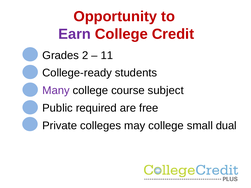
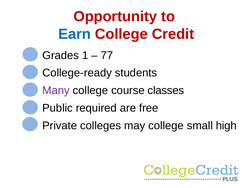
Earn colour: purple -> blue
2: 2 -> 1
11: 11 -> 77
subject: subject -> classes
dual: dual -> high
